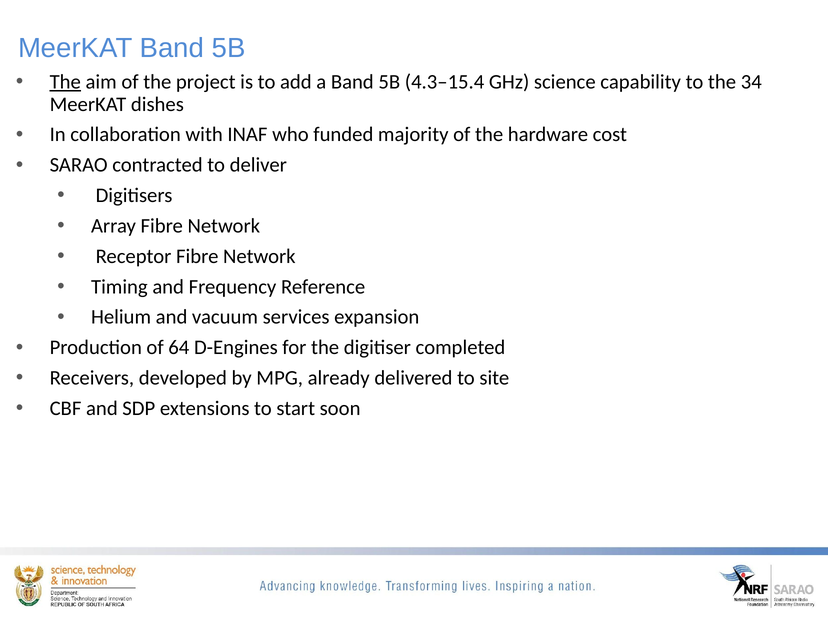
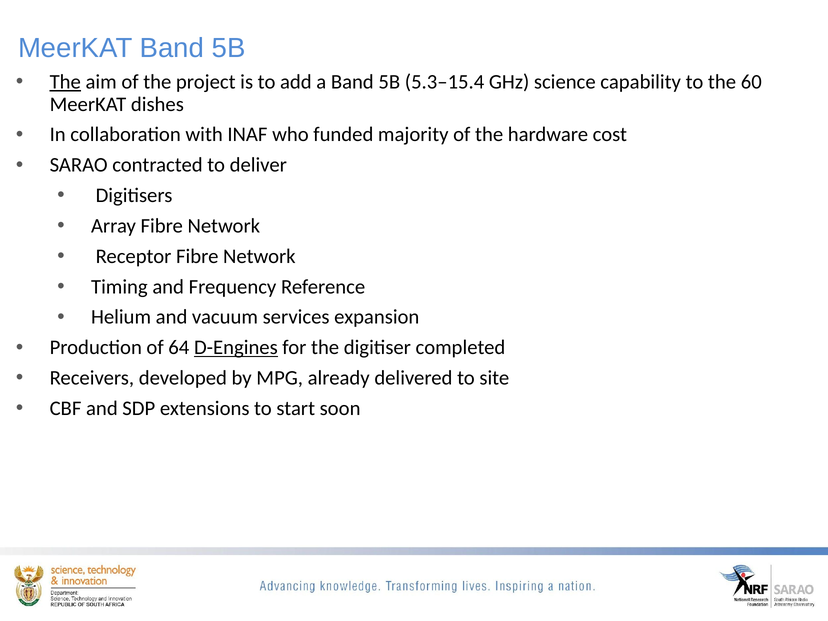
4.3–15.4: 4.3–15.4 -> 5.3–15.4
34: 34 -> 60
D-Engines underline: none -> present
